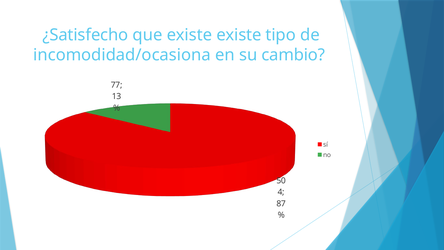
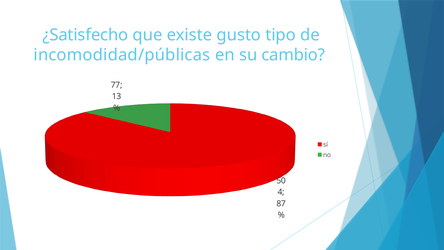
existe existe: existe -> gusto
incomodidad/ocasiona: incomodidad/ocasiona -> incomodidad/públicas
